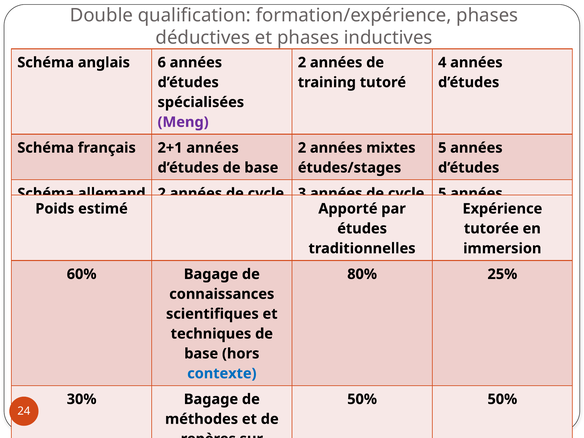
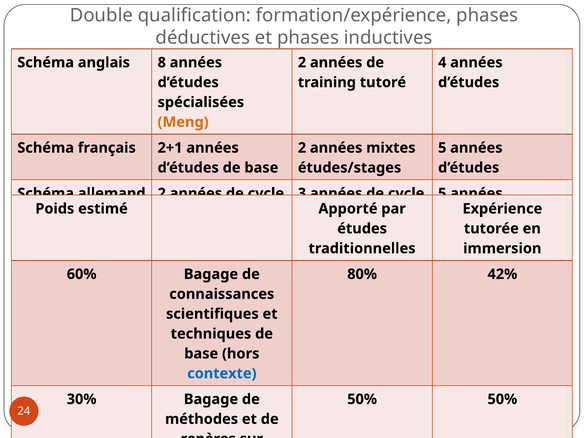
6: 6 -> 8
Meng colour: purple -> orange
25%: 25% -> 42%
